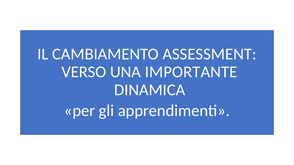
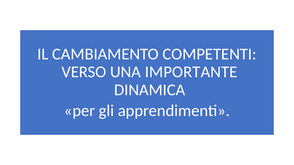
ASSESSMENT: ASSESSMENT -> COMPETENTI
